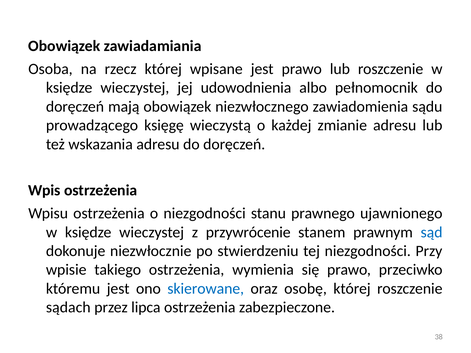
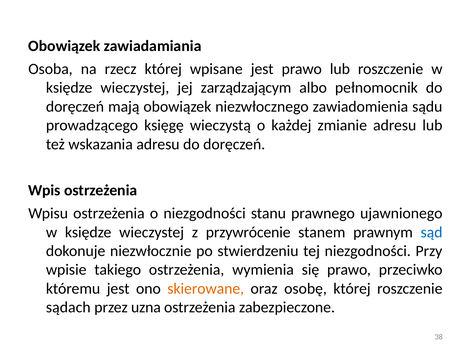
udowodnienia: udowodnienia -> zarządzającym
skierowane colour: blue -> orange
lipca: lipca -> uzna
